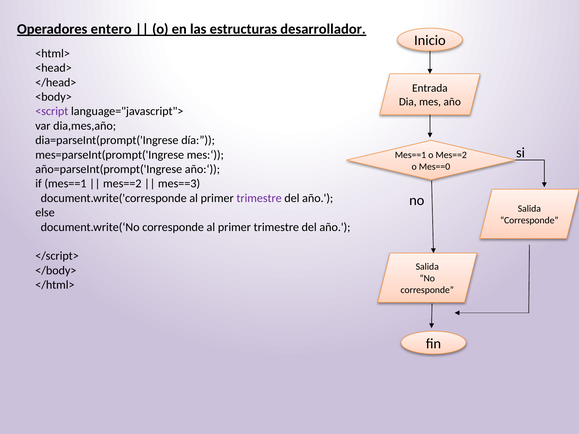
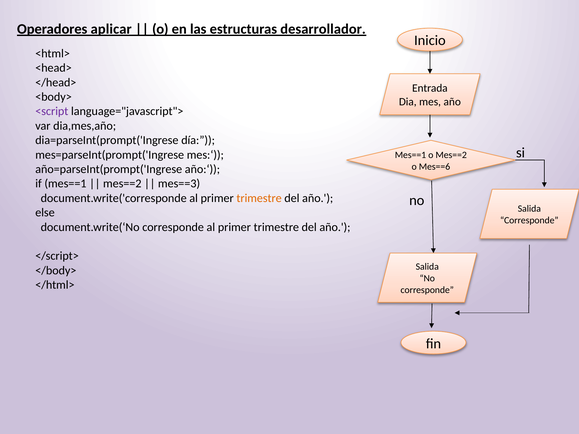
entero: entero -> aplicar
Mes==0: Mes==0 -> Mes==6
trimestre at (259, 198) colour: purple -> orange
